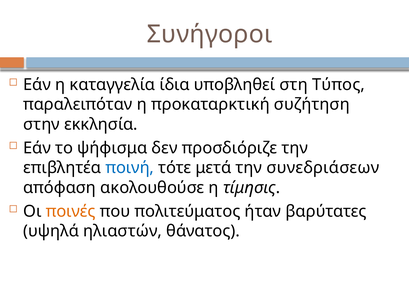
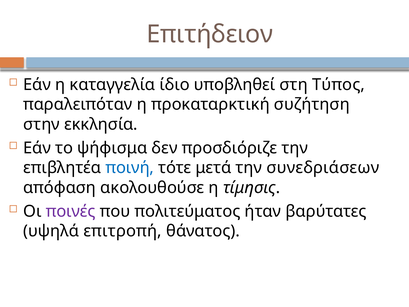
Συνήγοροι: Συνήγοροι -> Επιτήδειον
ίδια: ίδια -> ίδιο
ποινές colour: orange -> purple
ηλιαστών: ηλιαστών -> επιτροπή
